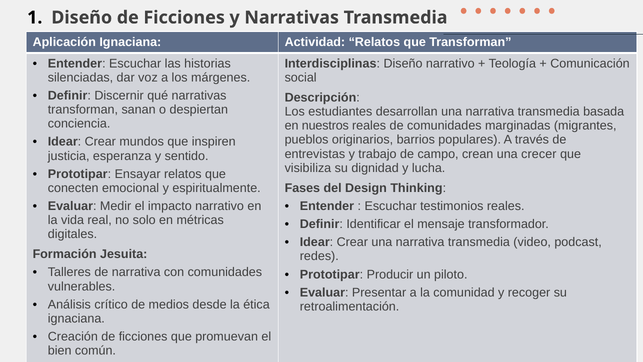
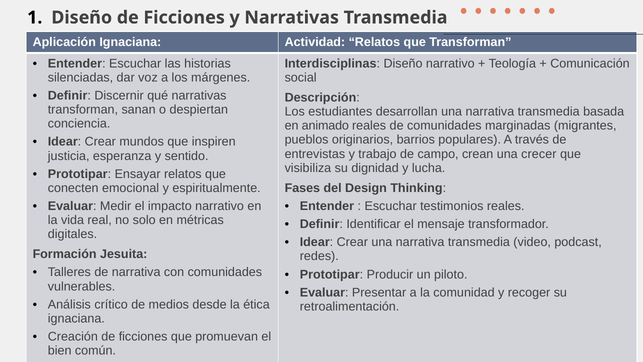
nuestros: nuestros -> animado
